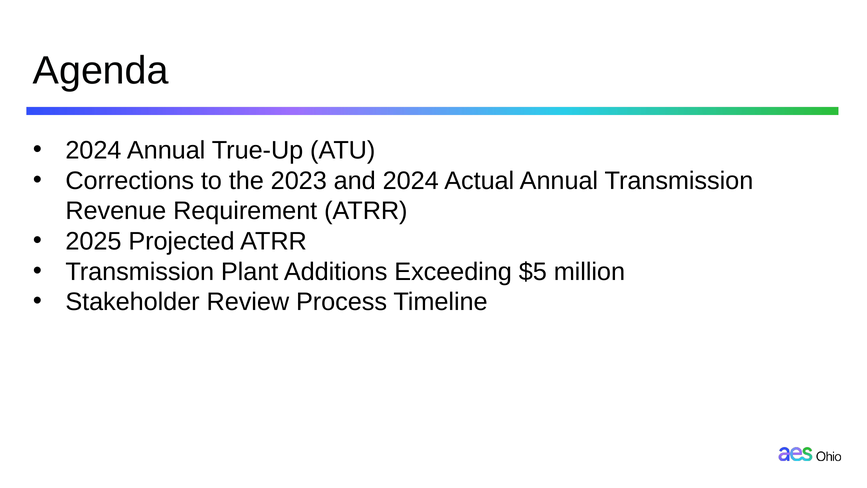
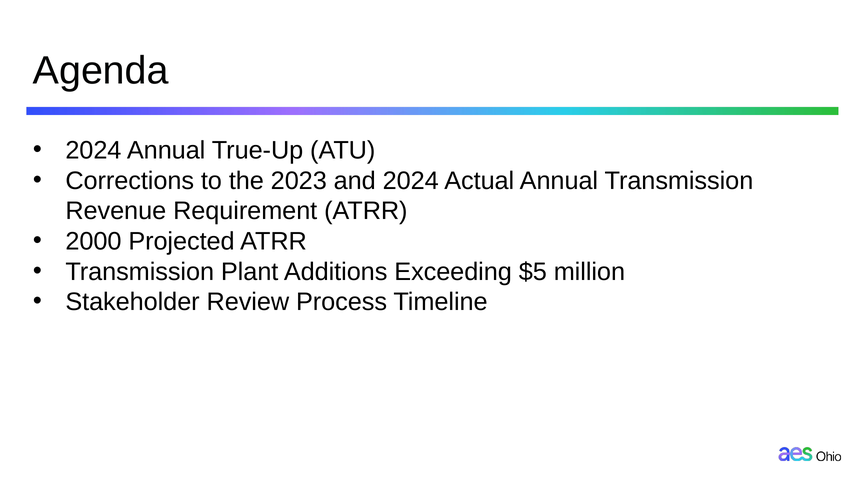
2025: 2025 -> 2000
